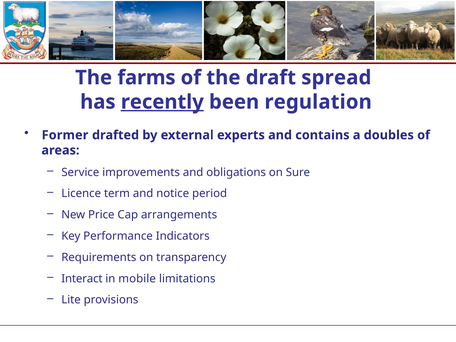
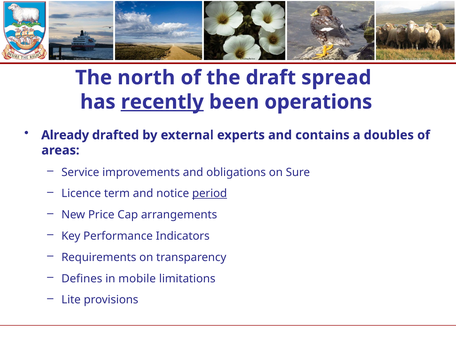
farms: farms -> north
regulation: regulation -> operations
Former: Former -> Already
period underline: none -> present
Interact: Interact -> Defines
